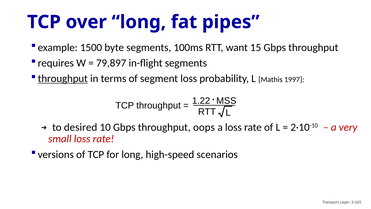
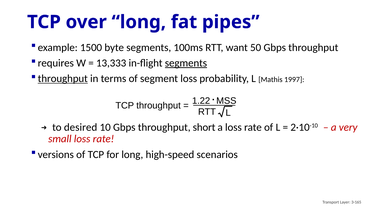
15: 15 -> 50
79,897: 79,897 -> 13,333
segments at (186, 63) underline: none -> present
oops: oops -> short
